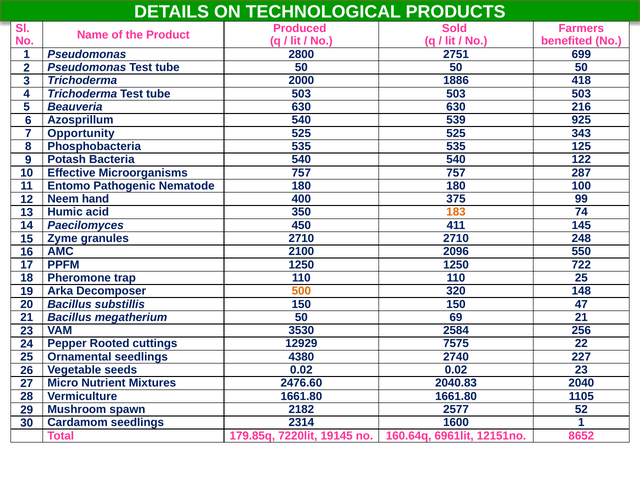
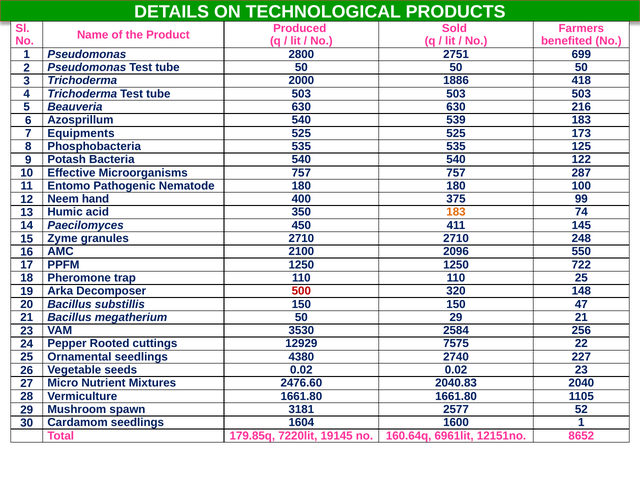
539 925: 925 -> 183
Opportunity: Opportunity -> Equipments
343: 343 -> 173
500 colour: orange -> red
50 69: 69 -> 29
2182: 2182 -> 3181
2314: 2314 -> 1604
